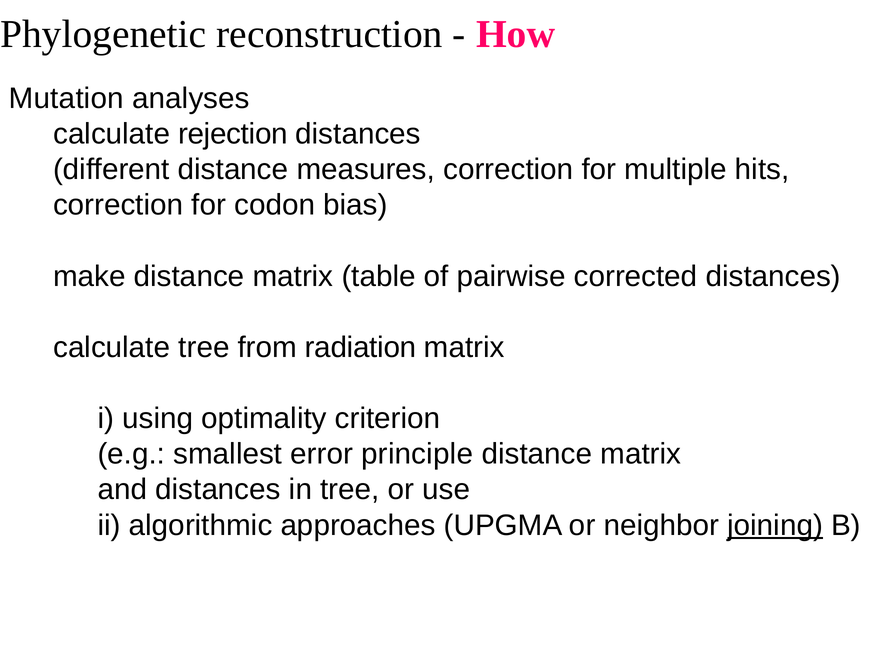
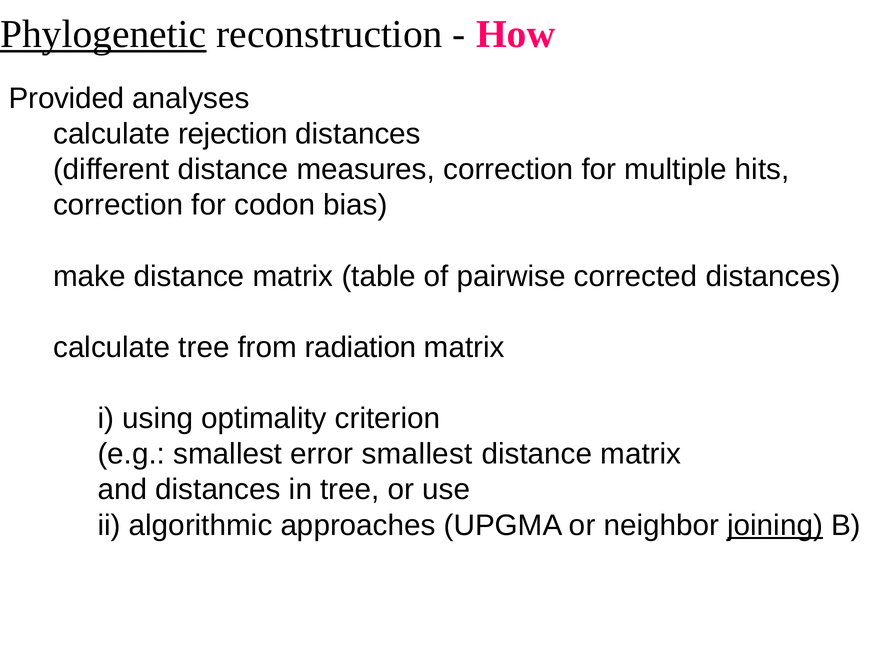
Phylogenetic underline: none -> present
Mutation: Mutation -> Provided
error principle: principle -> smallest
